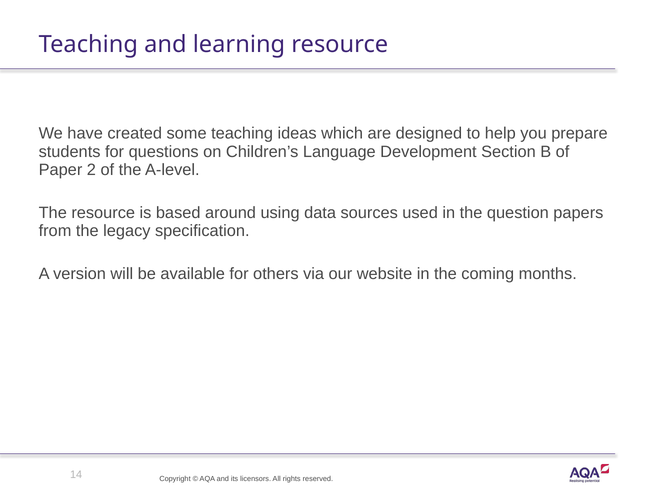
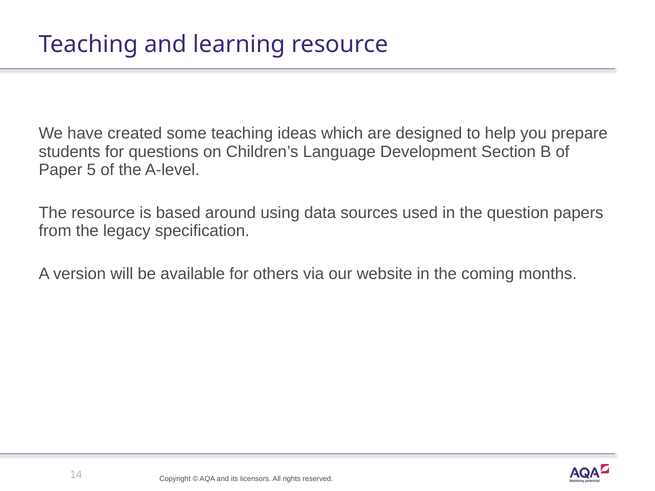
2: 2 -> 5
